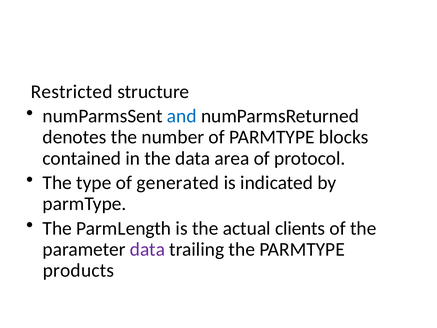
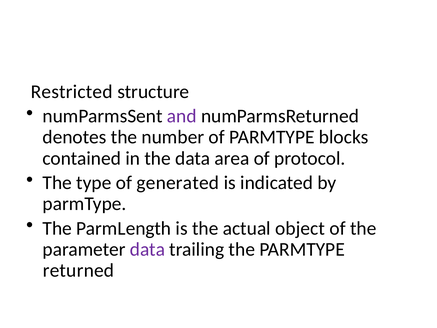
and colour: blue -> purple
clients: clients -> object
products: products -> returned
